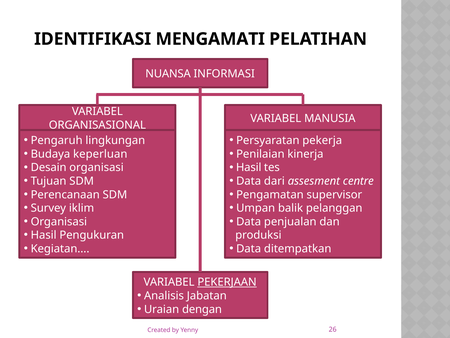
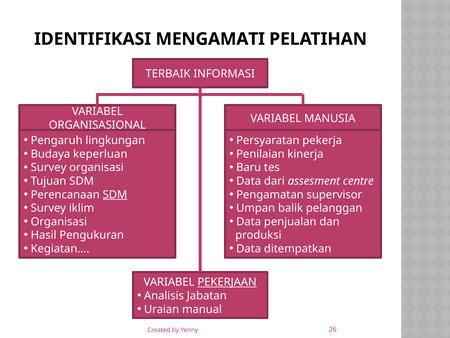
NUANSA: NUANSA -> TERBAIK
Desain at (49, 167): Desain -> Survey
Hasil at (249, 167): Hasil -> Baru
SDM at (115, 194) underline: none -> present
dengan: dengan -> manual
